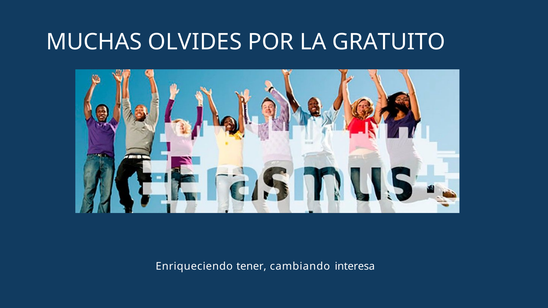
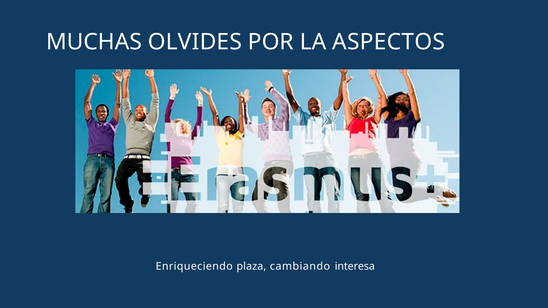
GRATUITO: GRATUITO -> ASPECTOS
tener: tener -> plaza
